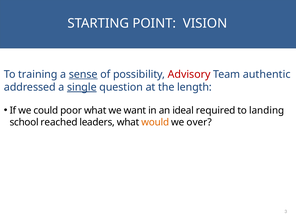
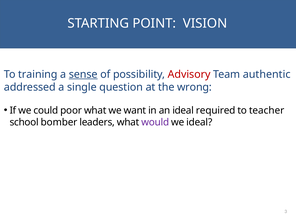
single underline: present -> none
length: length -> wrong
landing: landing -> teacher
reached: reached -> bomber
would colour: orange -> purple
we over: over -> ideal
